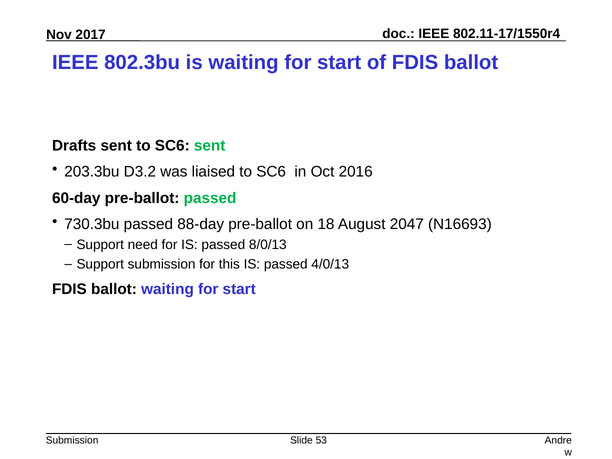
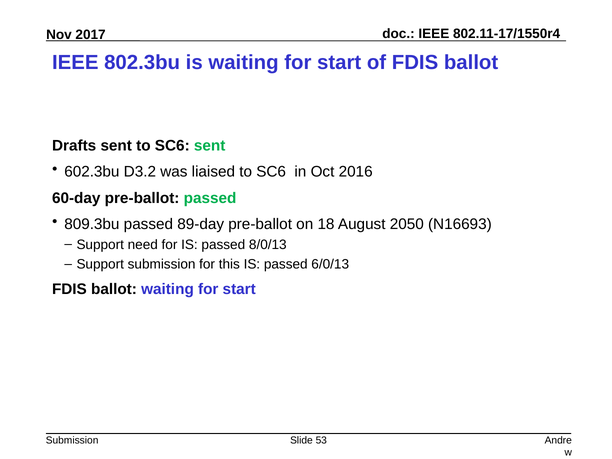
203.3bu: 203.3bu -> 602.3bu
730.3bu: 730.3bu -> 809.3bu
88-day: 88-day -> 89-day
2047: 2047 -> 2050
4/0/13: 4/0/13 -> 6/0/13
